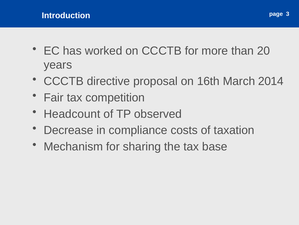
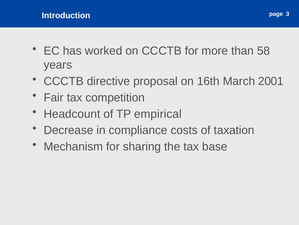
20: 20 -> 58
2014: 2014 -> 2001
observed: observed -> empirical
